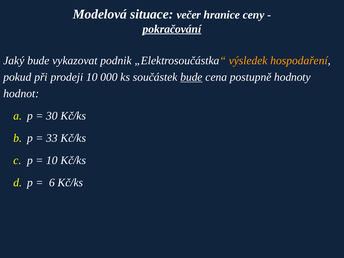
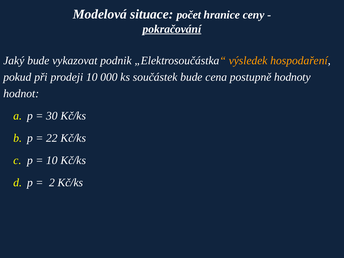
večer: večer -> počet
bude at (191, 77) underline: present -> none
33: 33 -> 22
6: 6 -> 2
